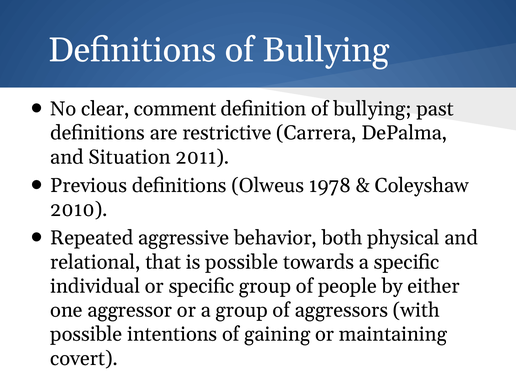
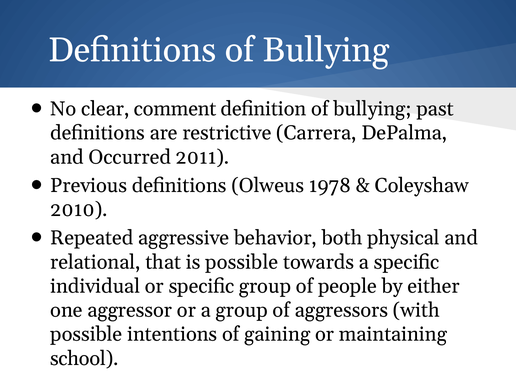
Situation: Situation -> Occurred
covert: covert -> school
